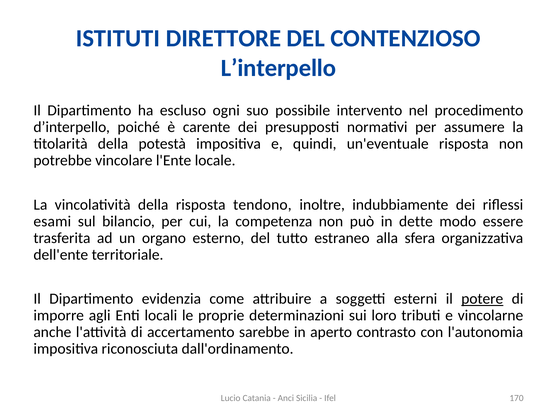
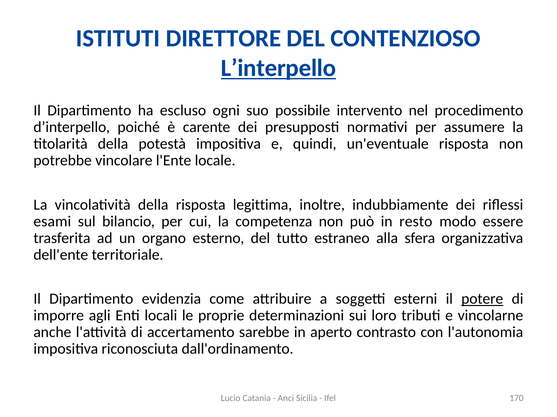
L’interpello underline: none -> present
tendono: tendono -> legittima
dette: dette -> resto
